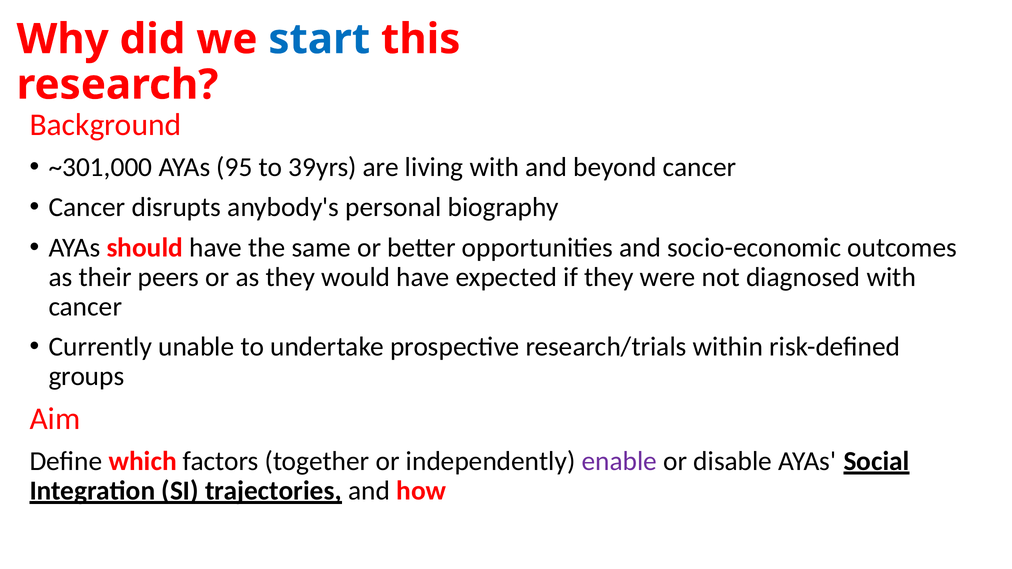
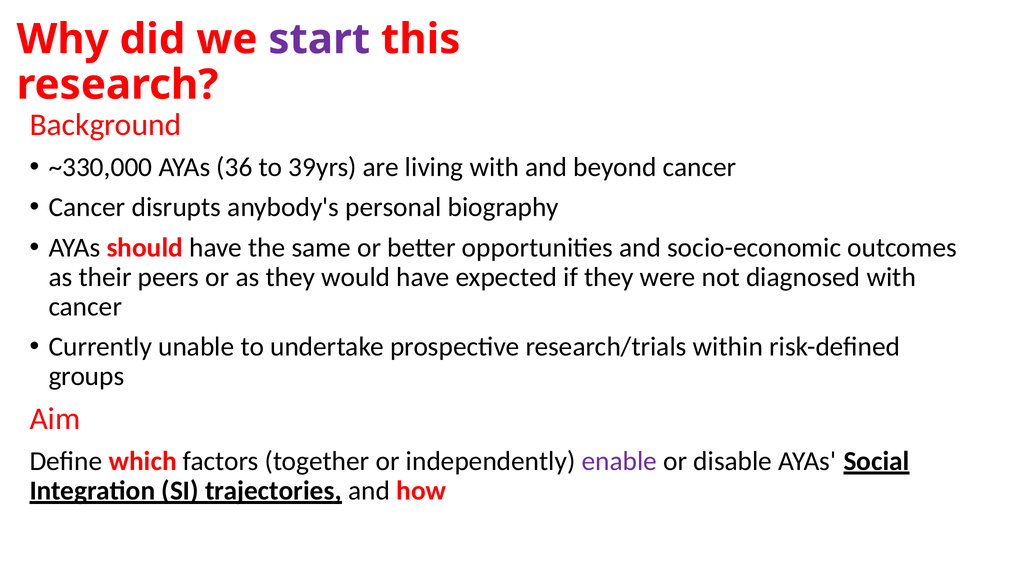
start colour: blue -> purple
~301,000: ~301,000 -> ~330,000
95: 95 -> 36
